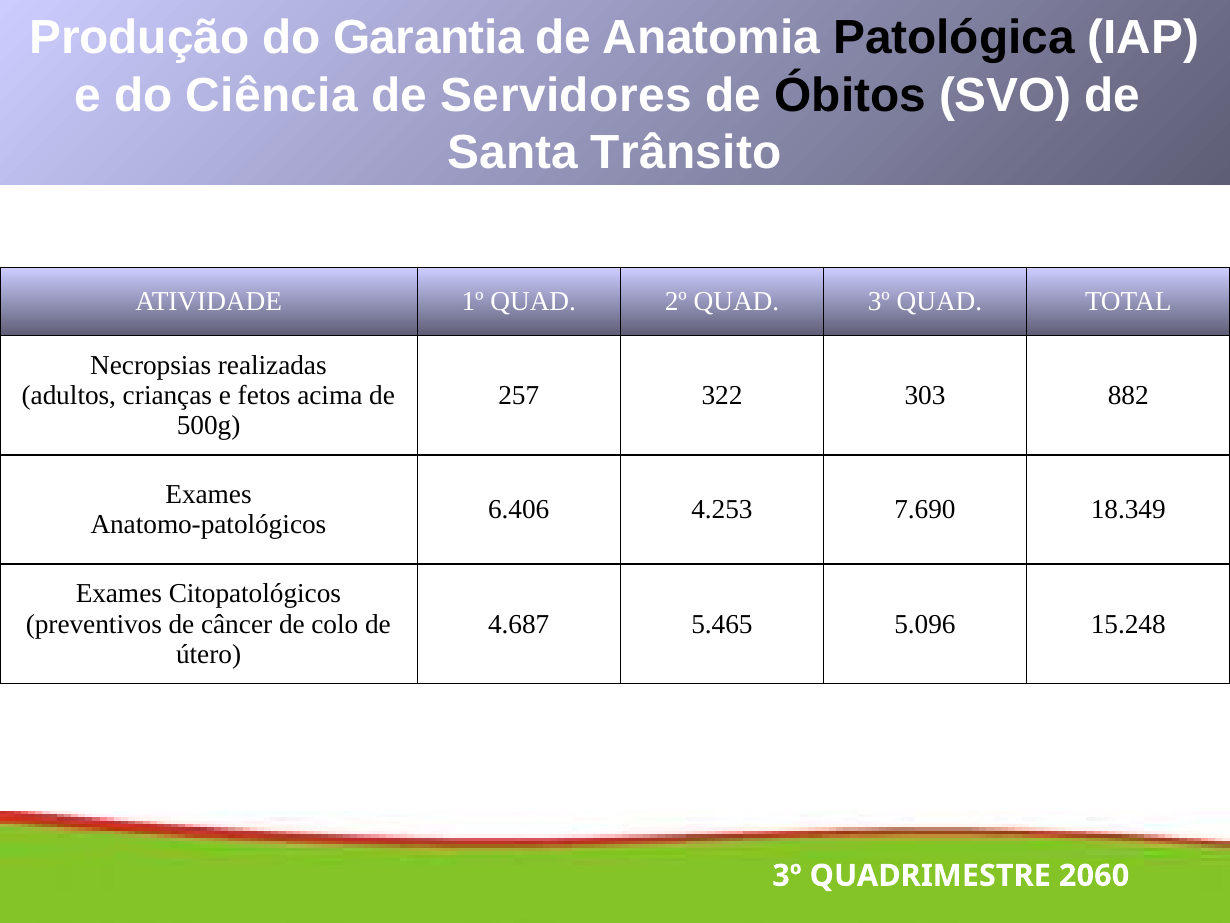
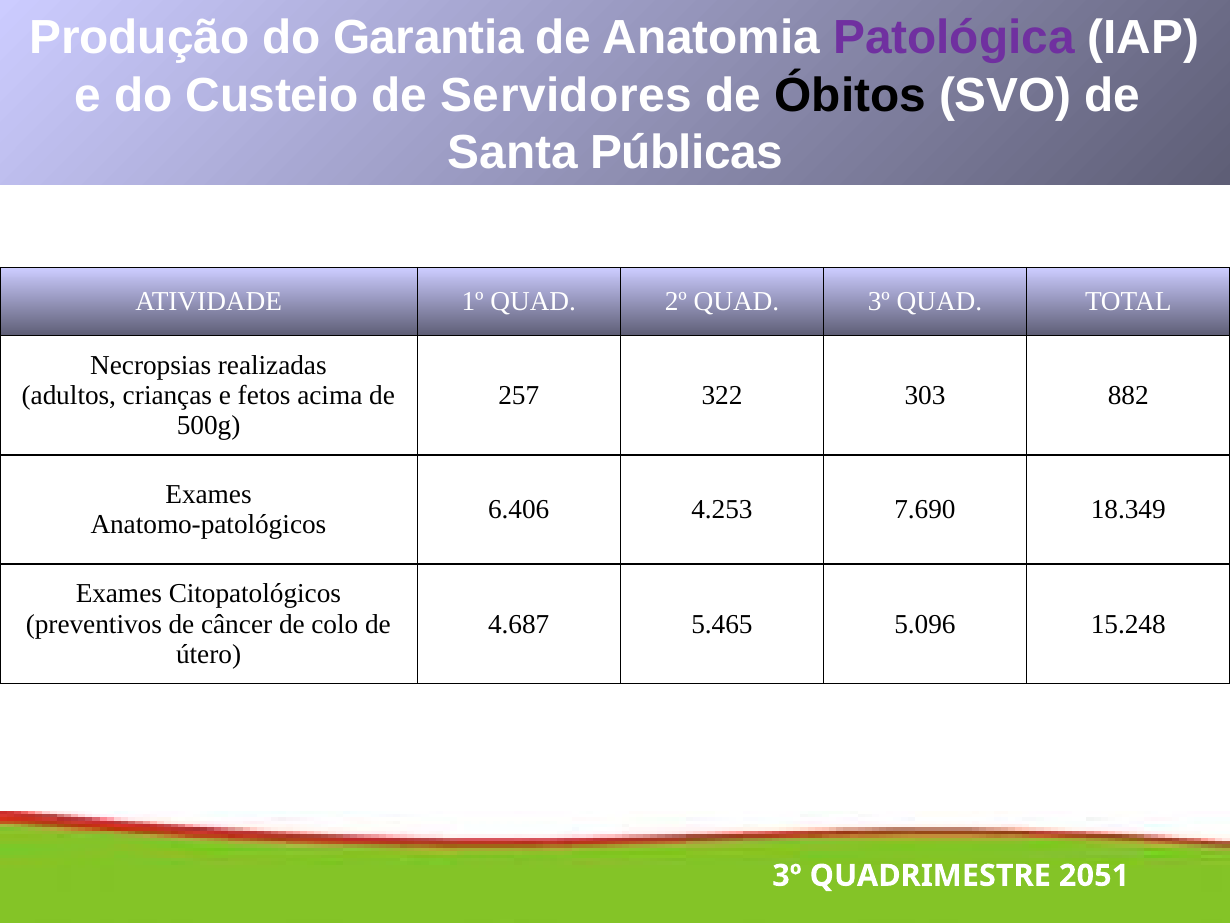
Patológica colour: black -> purple
Ciência: Ciência -> Custeio
Trânsito: Trânsito -> Públicas
2060: 2060 -> 2051
